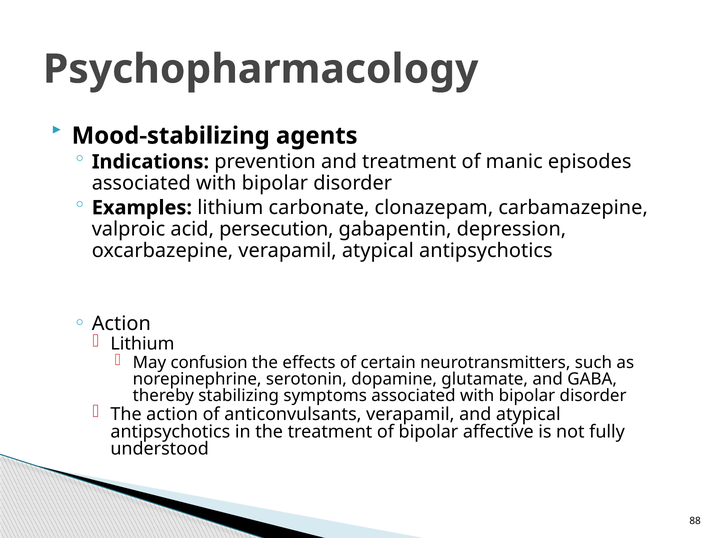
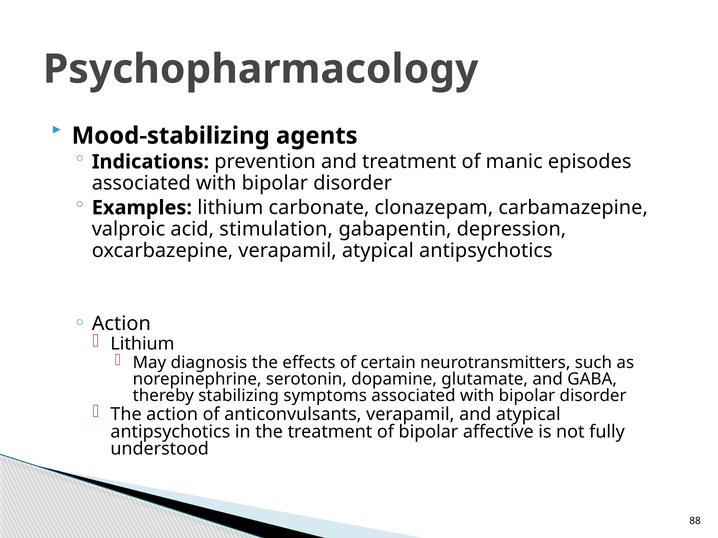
persecution: persecution -> stimulation
confusion: confusion -> diagnosis
